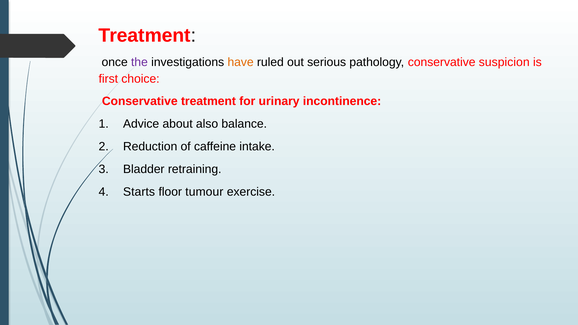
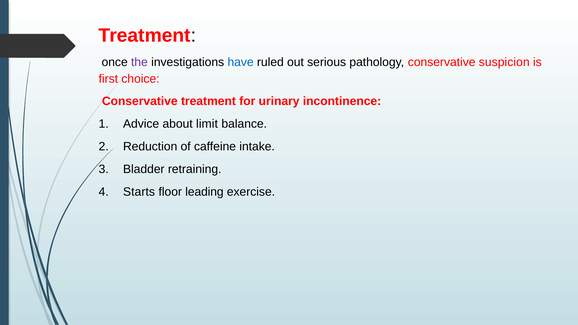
have colour: orange -> blue
also: also -> limit
tumour: tumour -> leading
